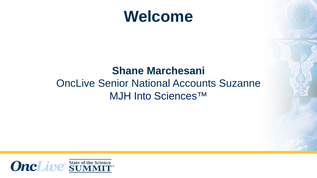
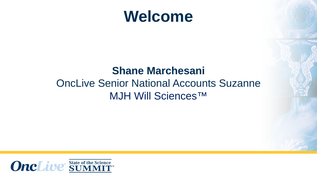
Into: Into -> Will
